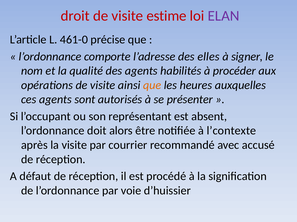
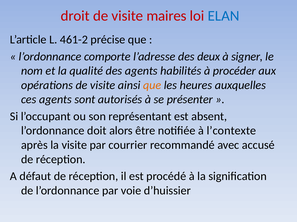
estime: estime -> maires
ELAN colour: purple -> blue
461-0: 461-0 -> 461-2
elles: elles -> deux
